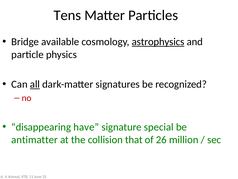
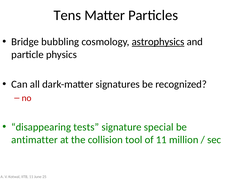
available: available -> bubbling
all underline: present -> none
have: have -> tests
that: that -> tool
of 26: 26 -> 11
